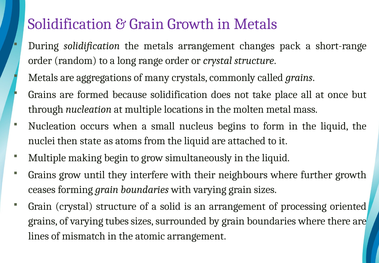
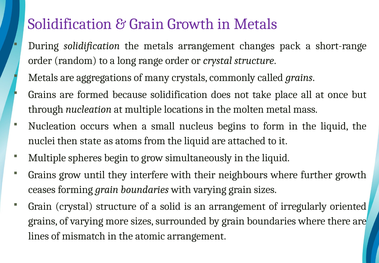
making: making -> spheres
processing: processing -> irregularly
tubes: tubes -> more
